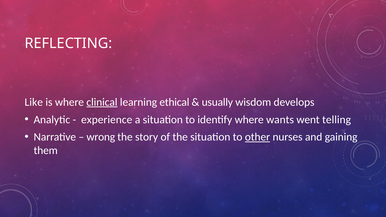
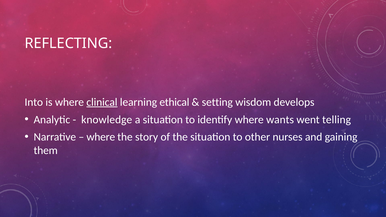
Like: Like -> Into
usually: usually -> setting
experience: experience -> knowledge
wrong at (101, 137): wrong -> where
other underline: present -> none
